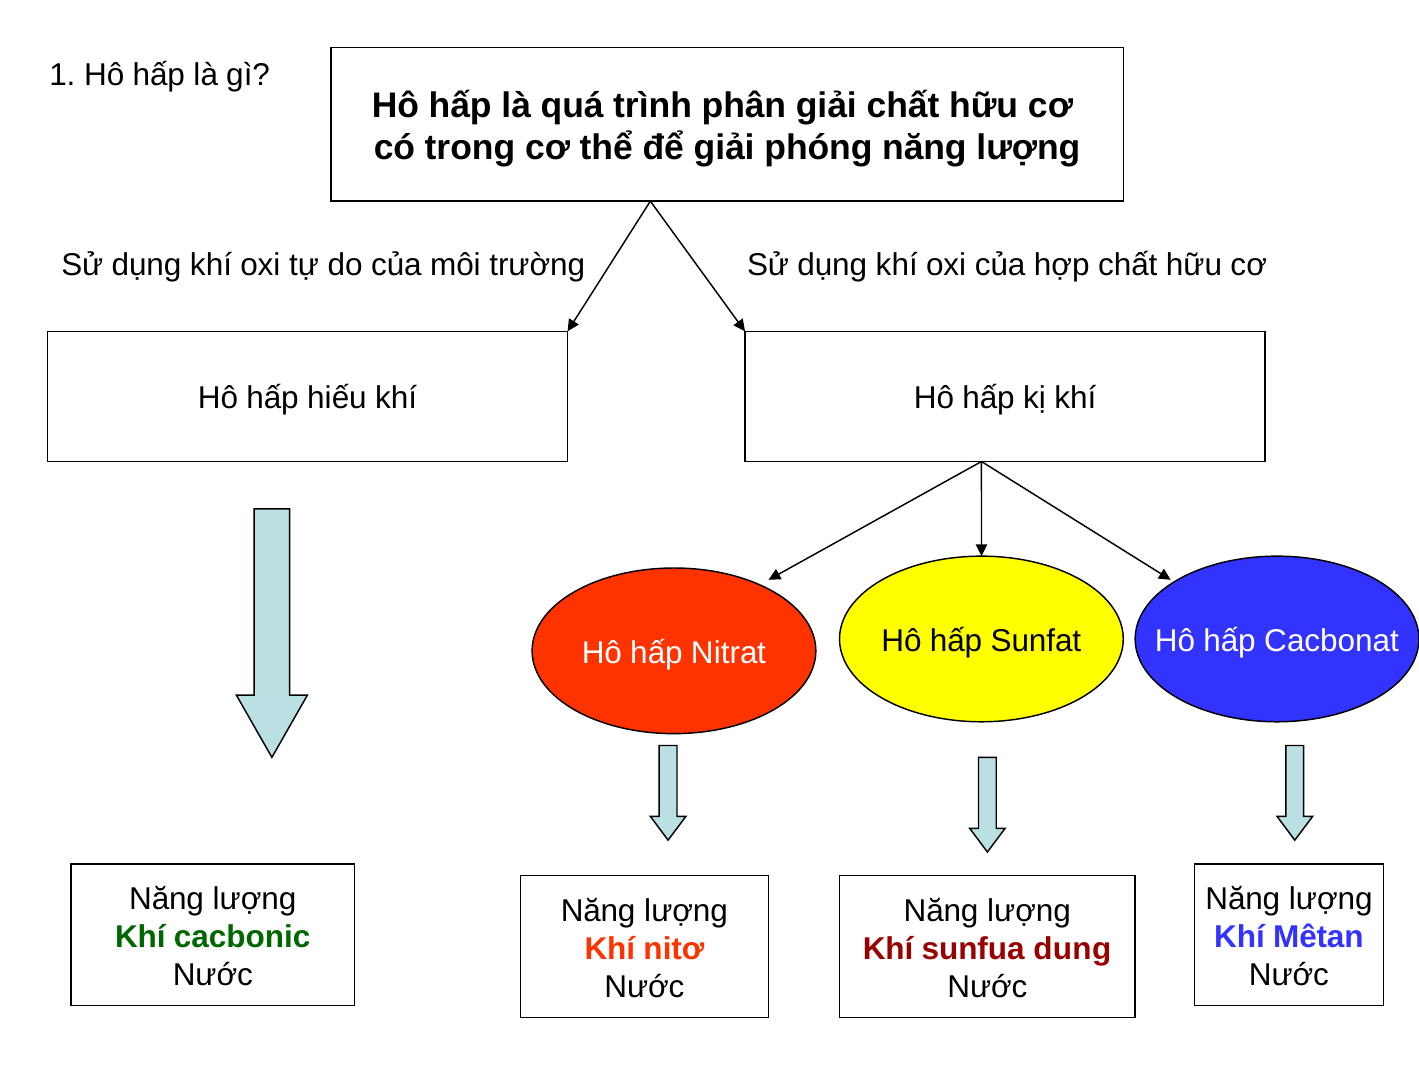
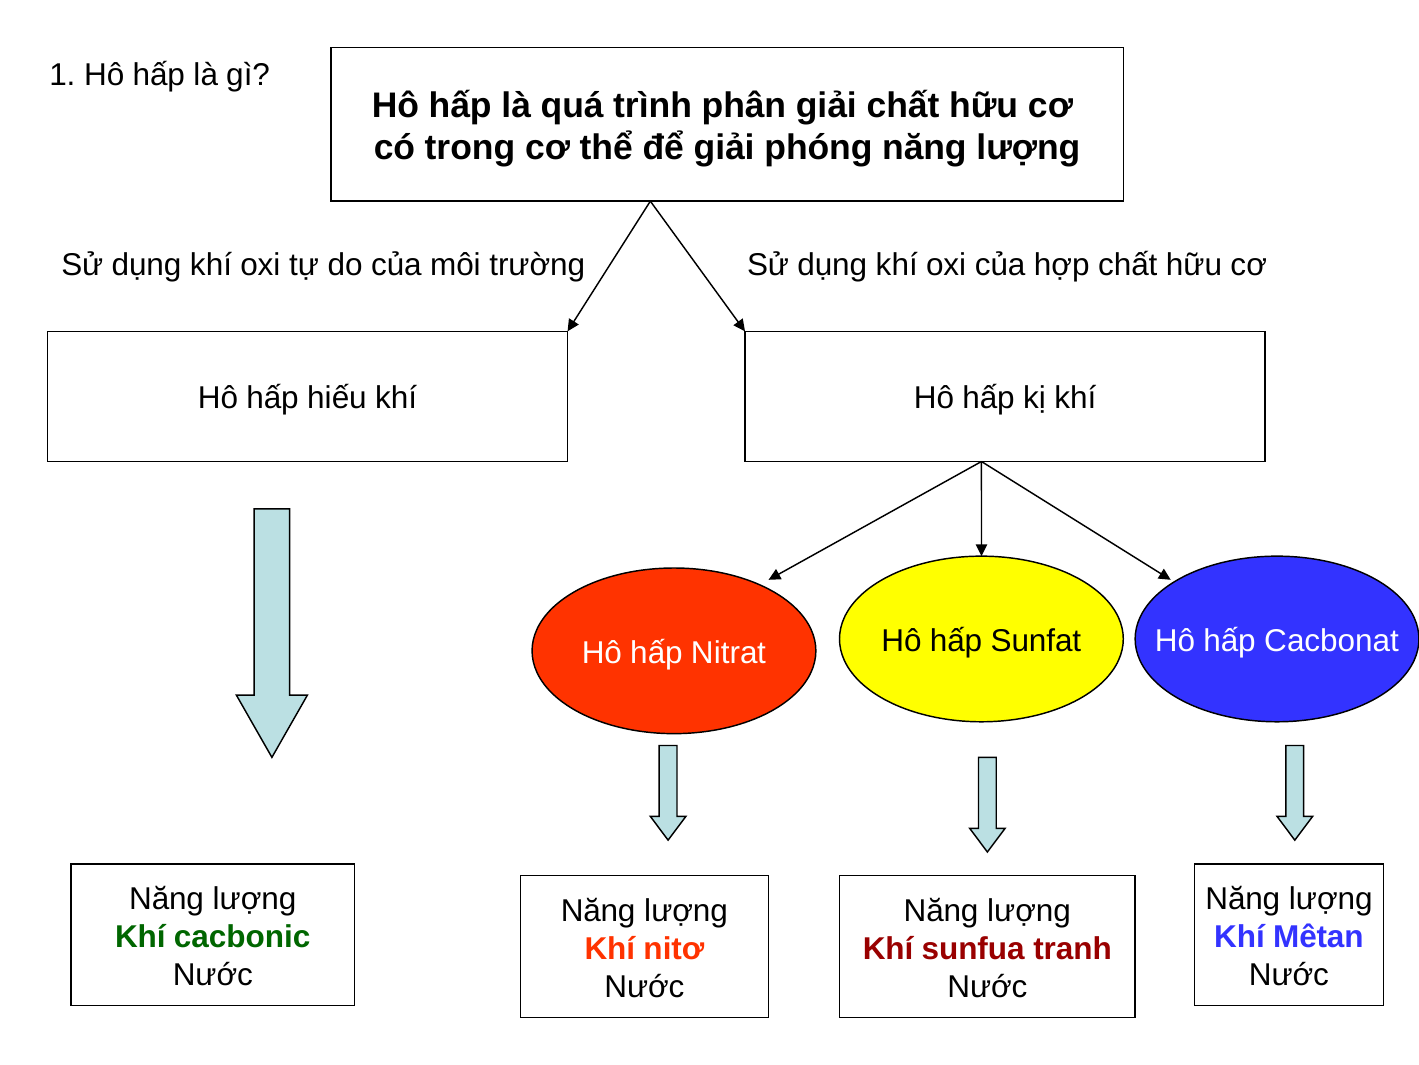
dung: dung -> tranh
